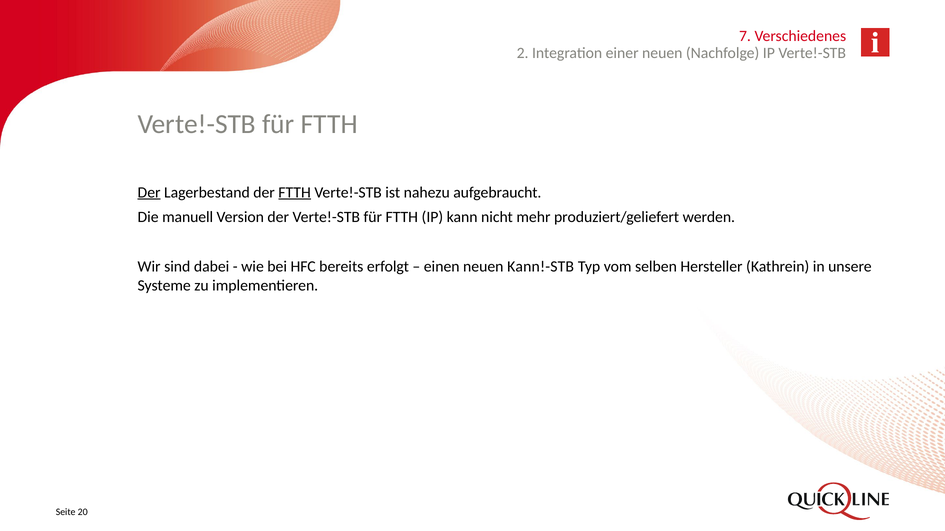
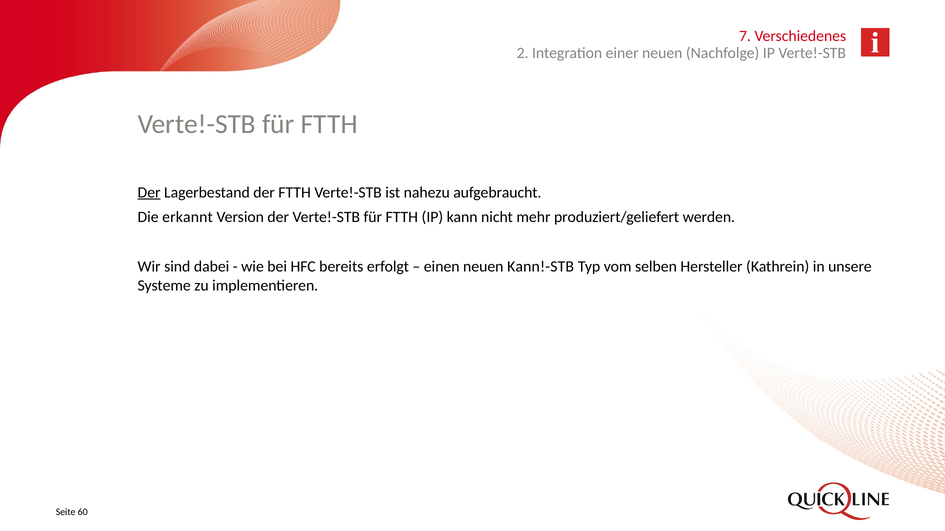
FTTH at (295, 193) underline: present -> none
manuell: manuell -> erkannt
20: 20 -> 60
